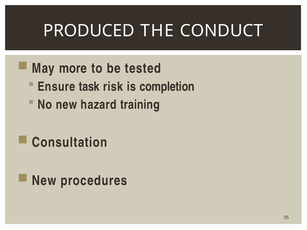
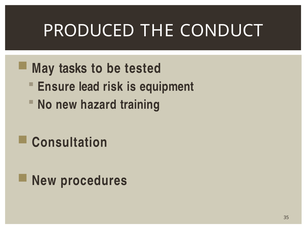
more: more -> tasks
task: task -> lead
completion: completion -> equipment
